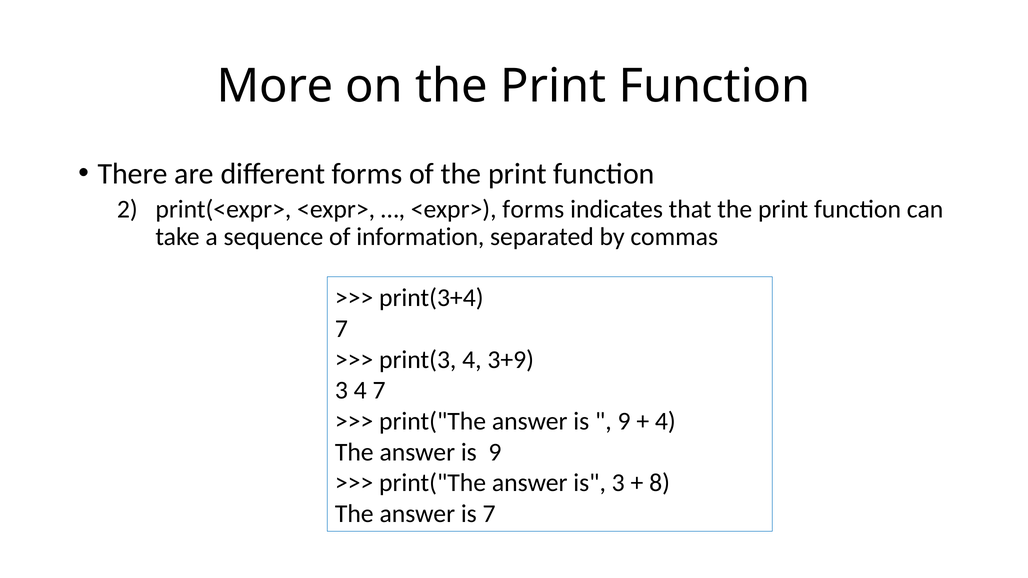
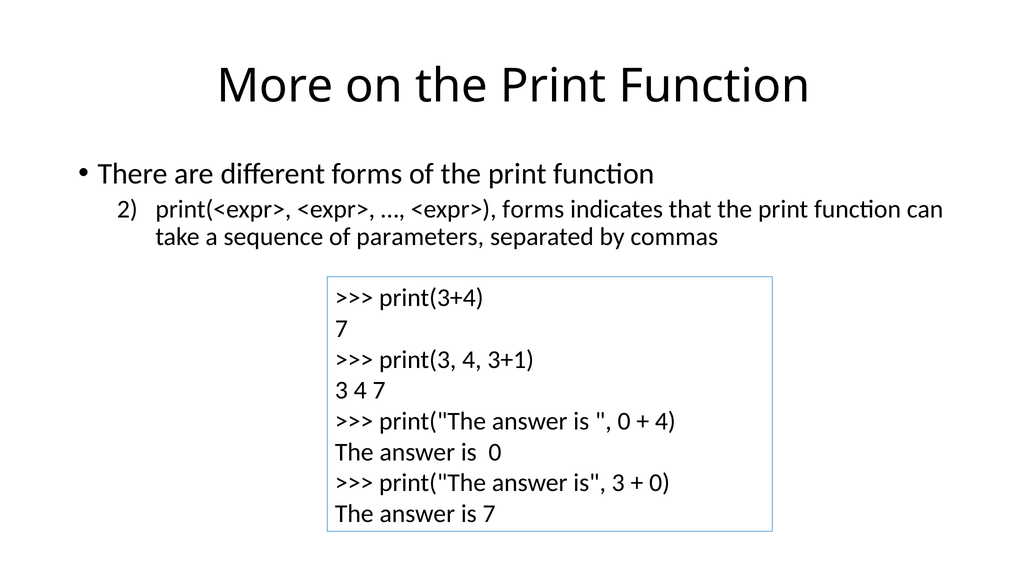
information: information -> parameters
3+9: 3+9 -> 3+1
9 at (624, 421): 9 -> 0
is 9: 9 -> 0
8 at (660, 483): 8 -> 0
